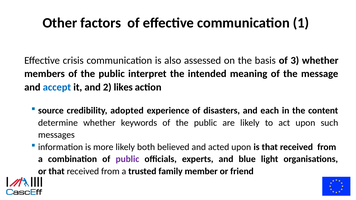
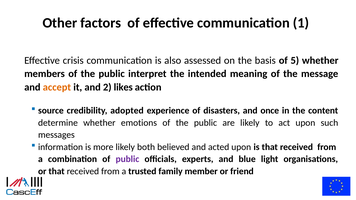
3: 3 -> 5
accept colour: blue -> orange
each: each -> once
keywords: keywords -> emotions
